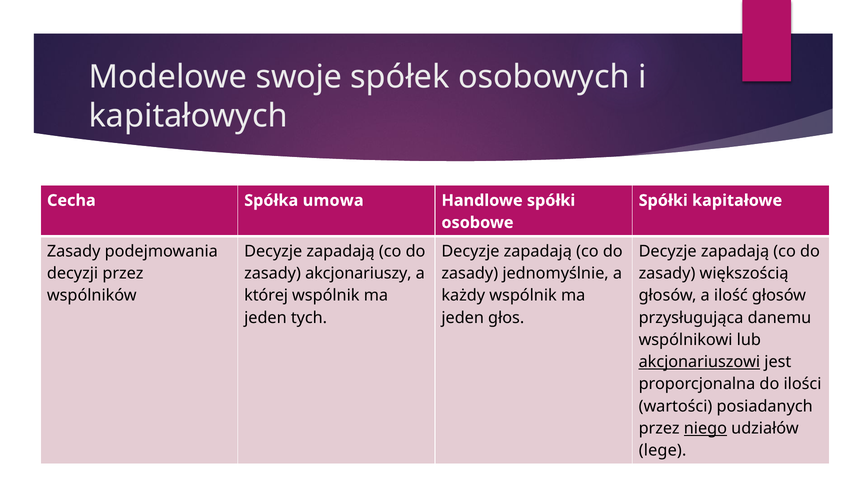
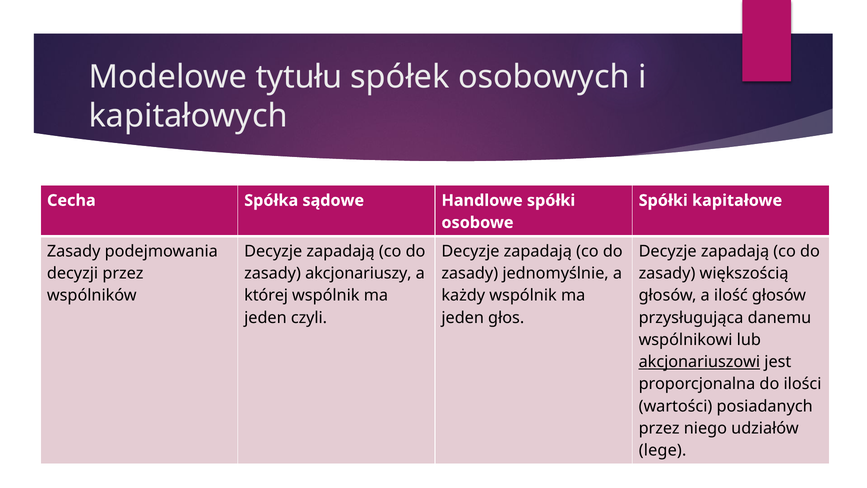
swoje: swoje -> tytułu
umowa: umowa -> sądowe
tych: tych -> czyli
niego underline: present -> none
